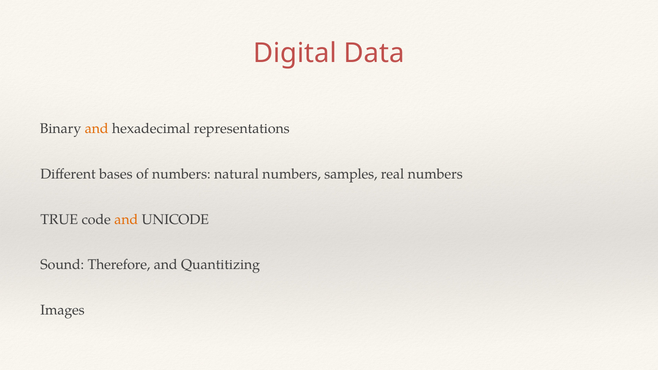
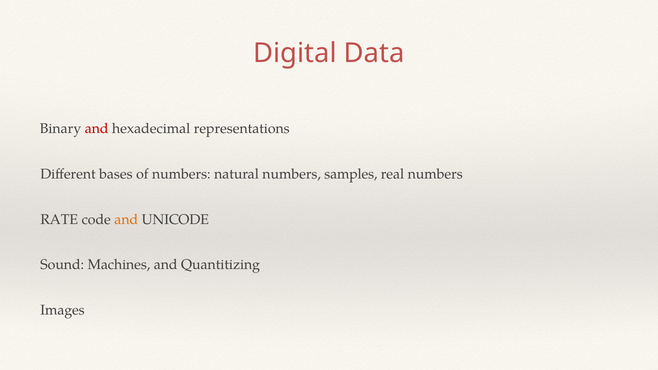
and at (97, 129) colour: orange -> red
TRUE: TRUE -> RATE
Therefore: Therefore -> Machines
